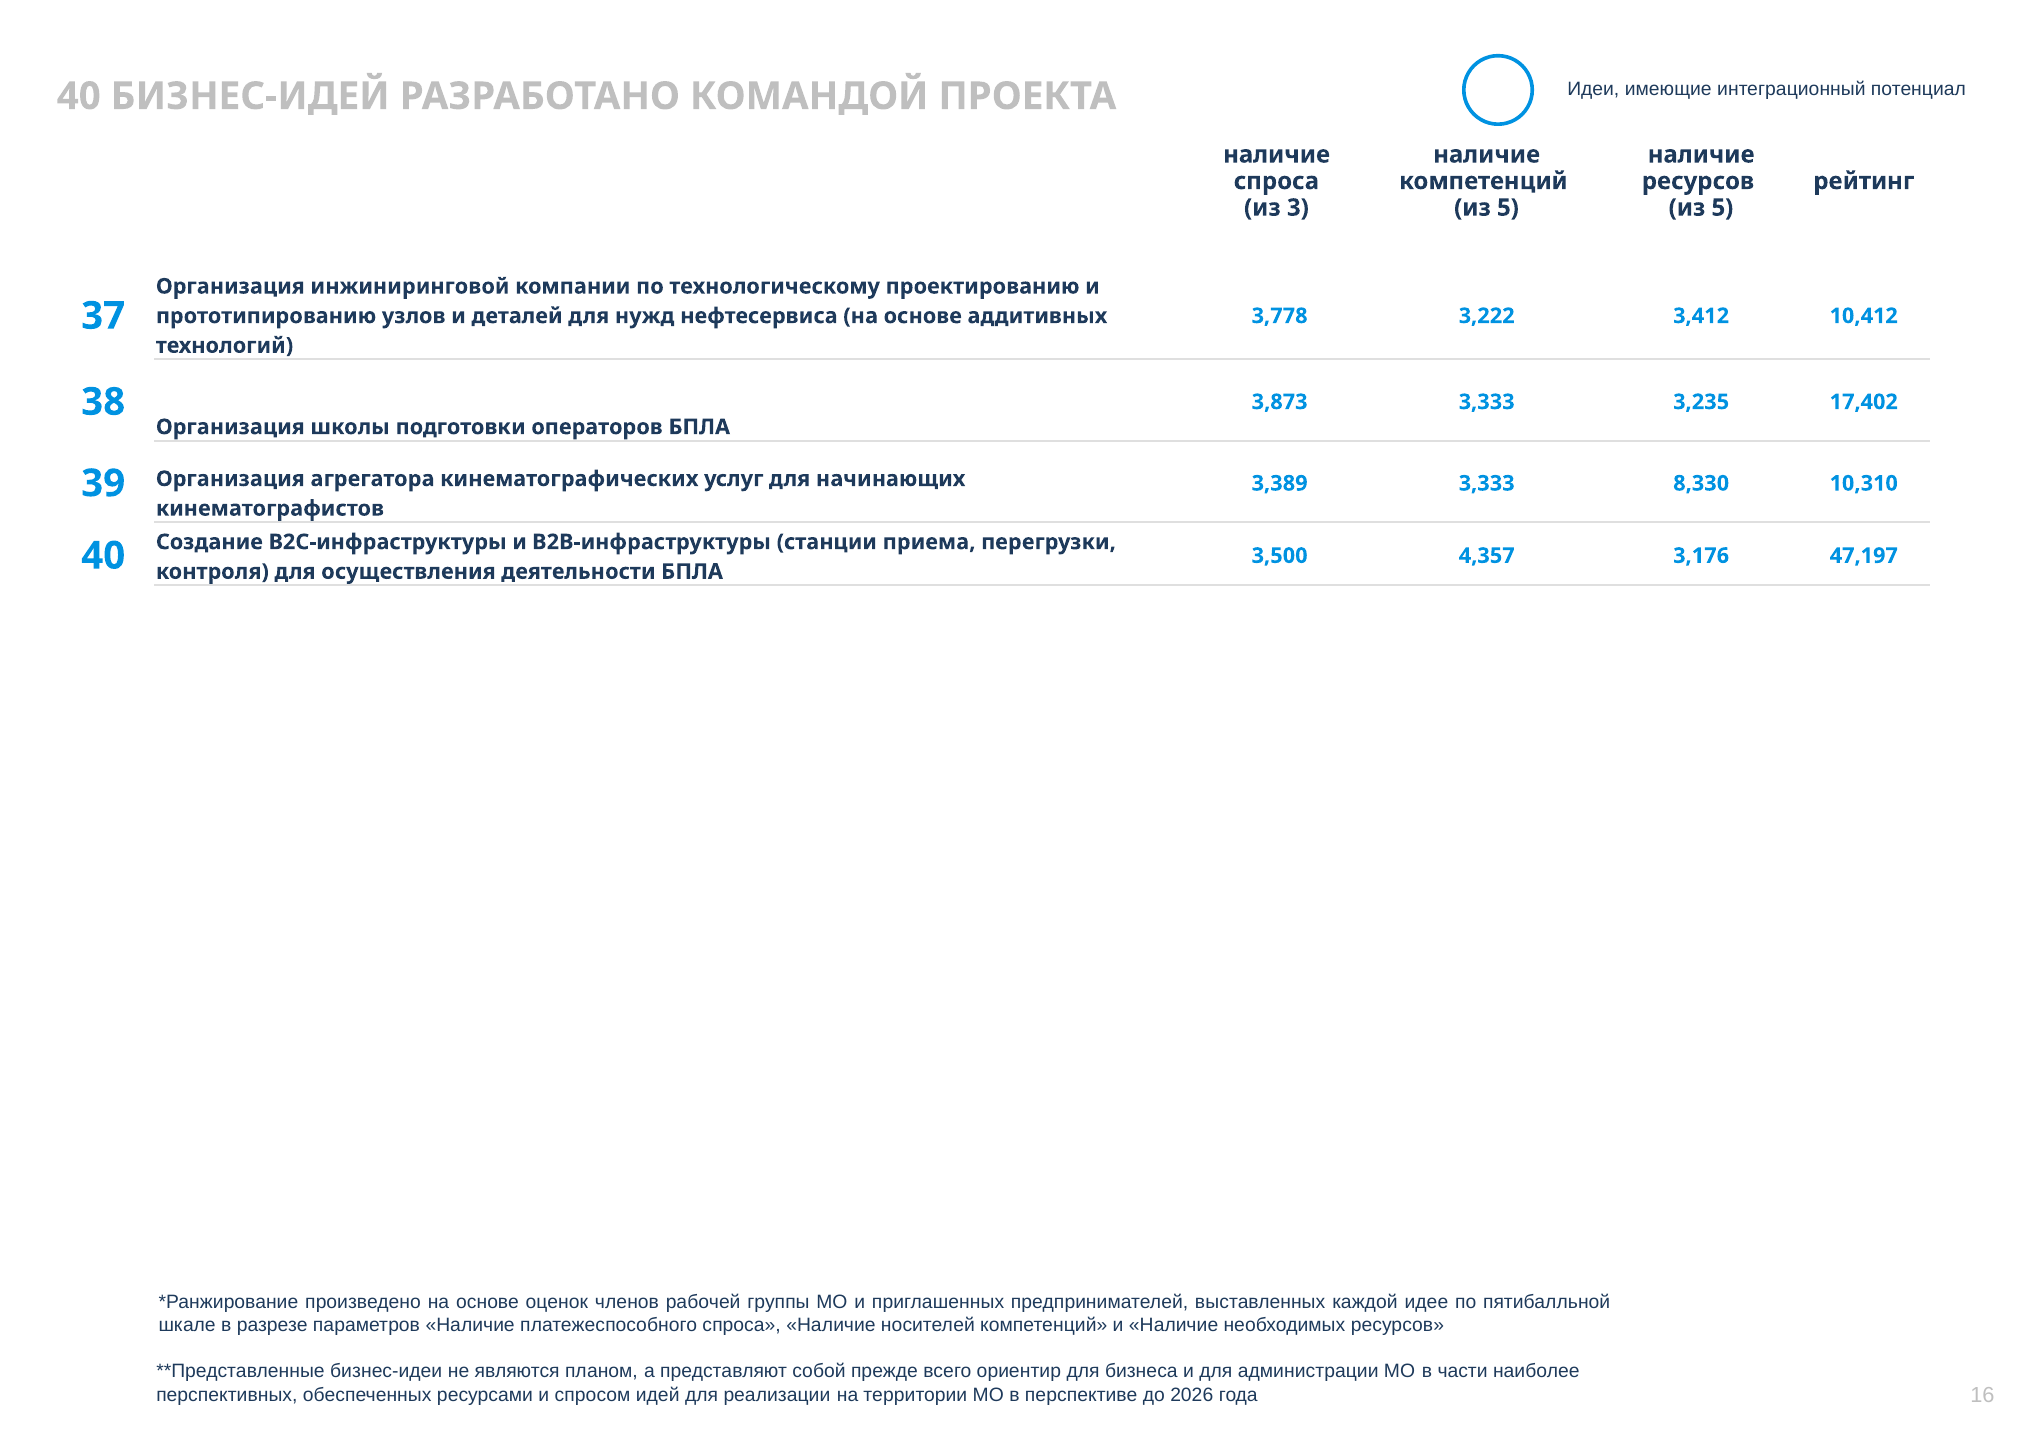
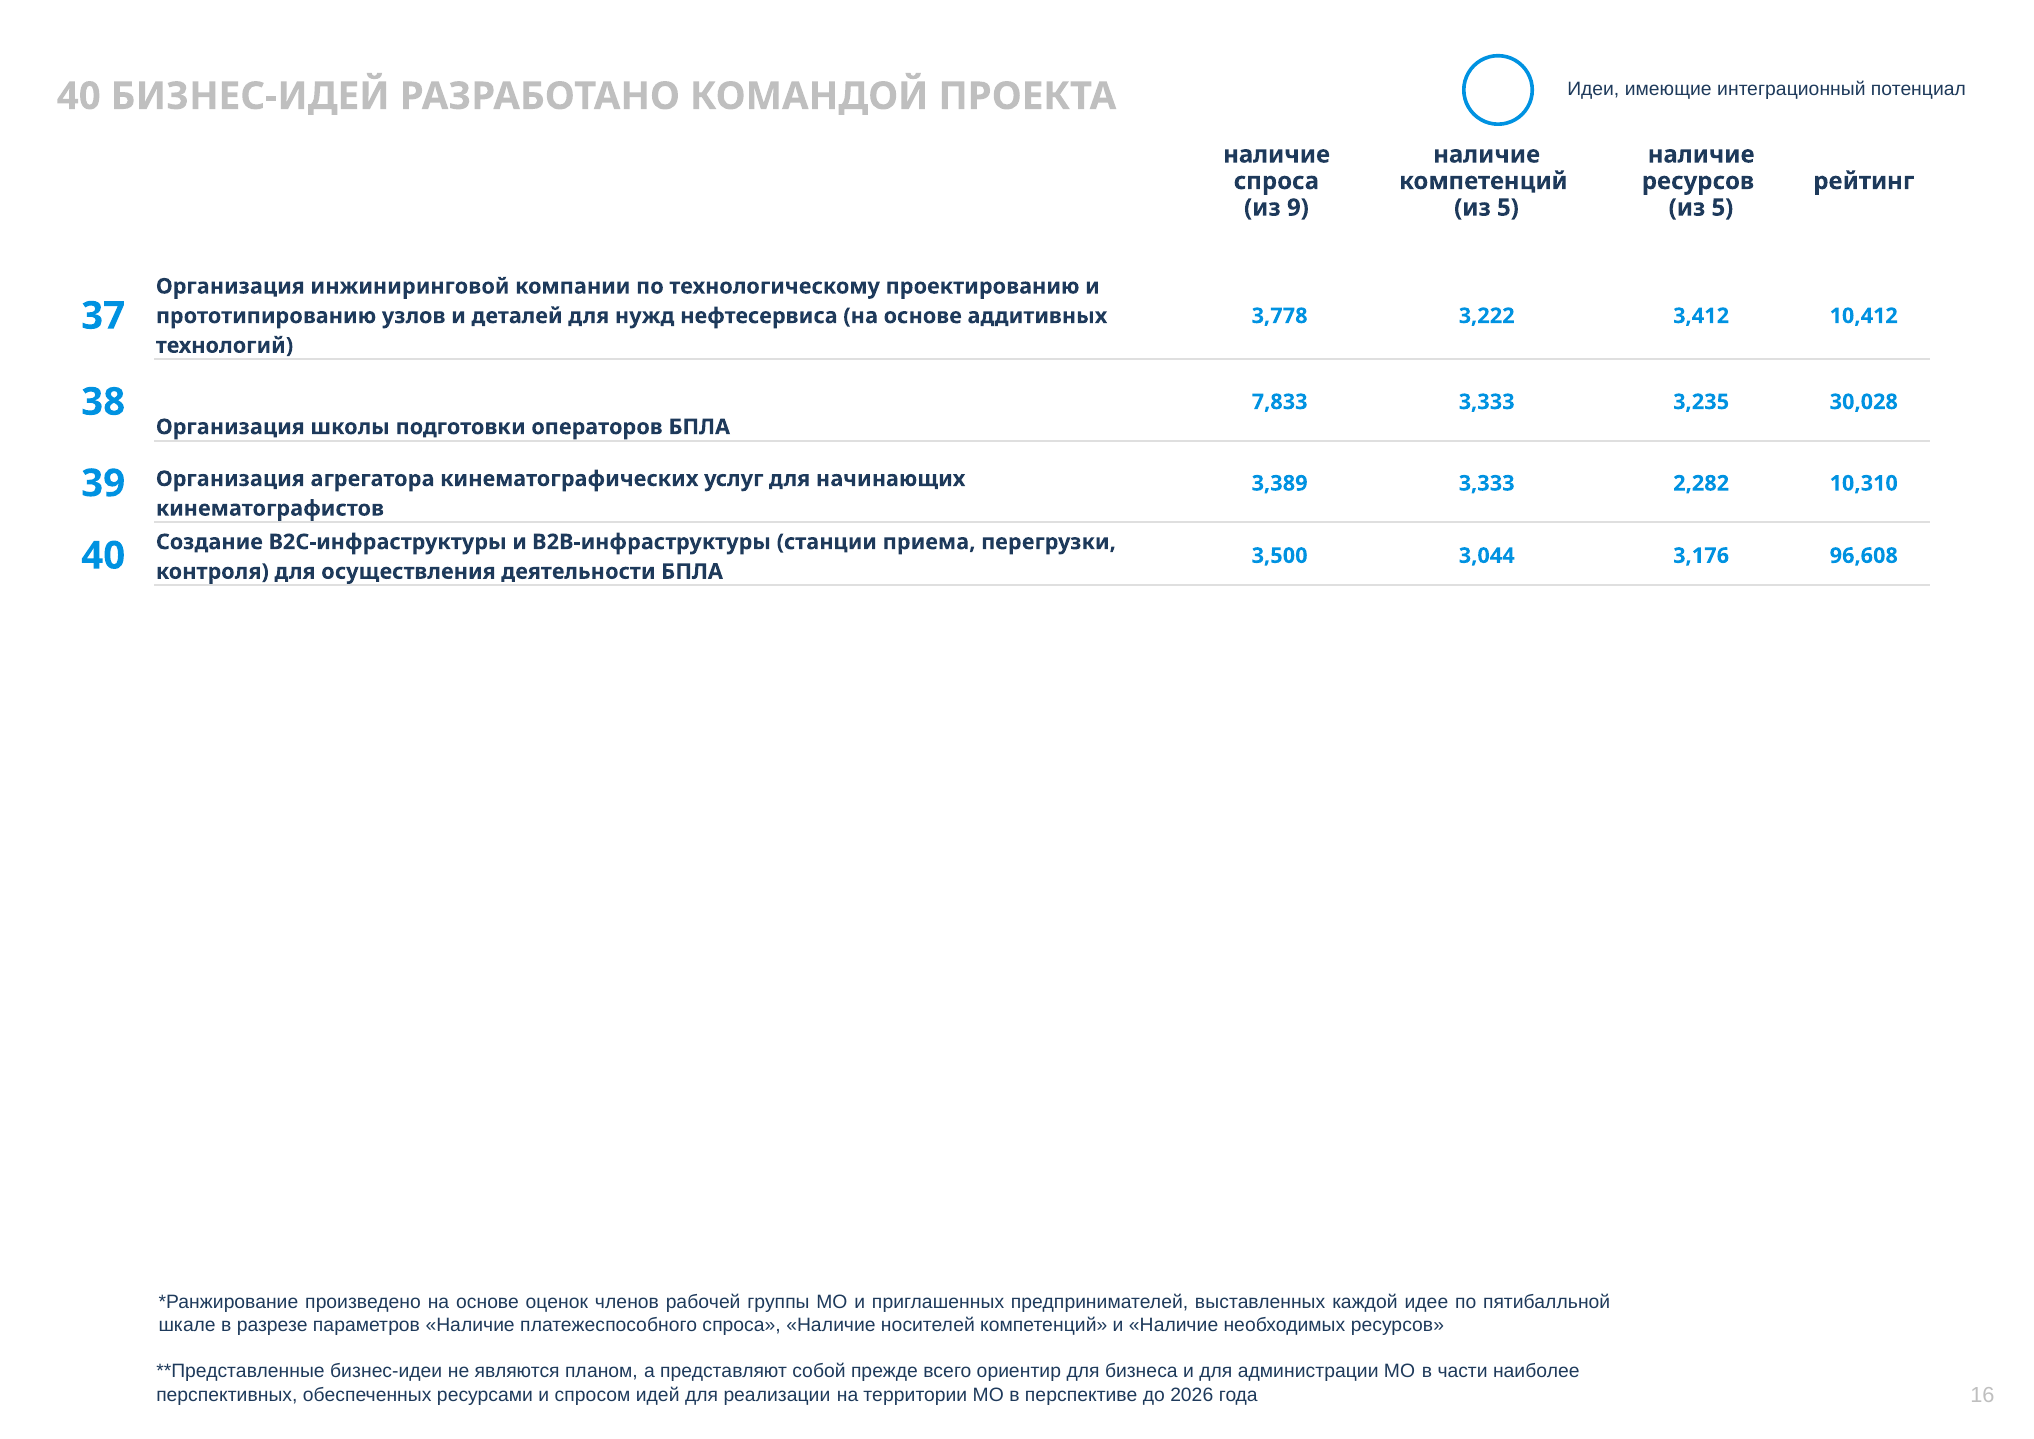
3: 3 -> 9
3,873: 3,873 -> 7,833
17,402: 17,402 -> 30,028
8,330: 8,330 -> 2,282
4,357: 4,357 -> 3,044
47,197: 47,197 -> 96,608
